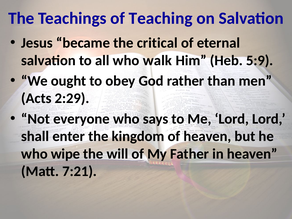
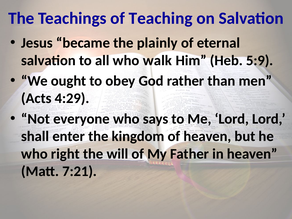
critical: critical -> plainly
2:29: 2:29 -> 4:29
wipe: wipe -> right
